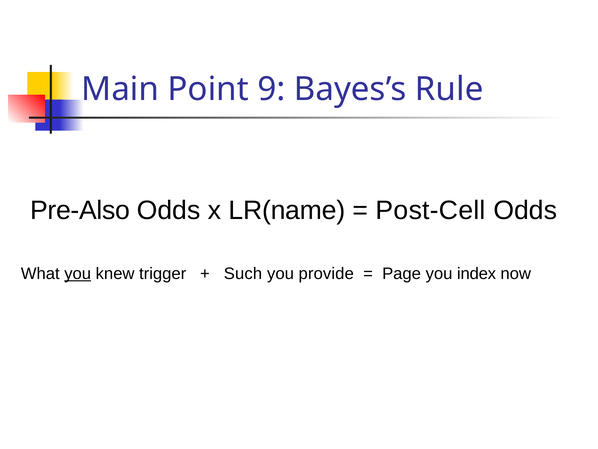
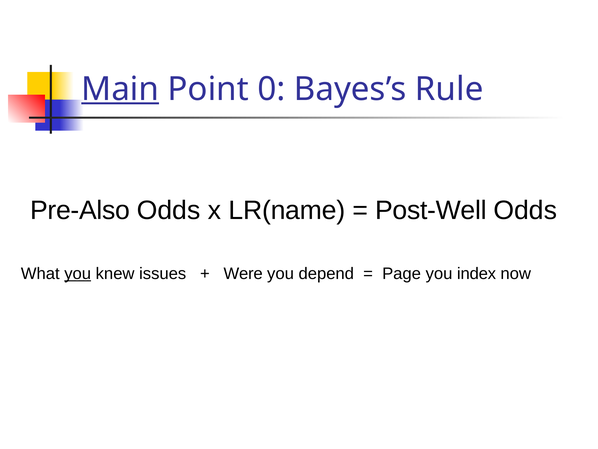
Main underline: none -> present
9: 9 -> 0
Post-Cell: Post-Cell -> Post-Well
trigger: trigger -> issues
Such: Such -> Were
provide: provide -> depend
